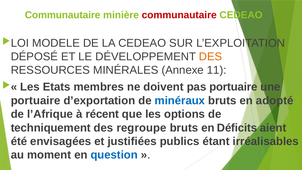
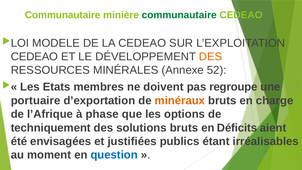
communautaire at (179, 15) colour: red -> green
DÉPOSÉ at (34, 57): DÉPOSÉ -> CEDEAO
11: 11 -> 52
pas portuaire: portuaire -> regroupe
minéraux colour: blue -> orange
adopté: adopté -> charge
récent: récent -> phase
regroupe: regroupe -> solutions
